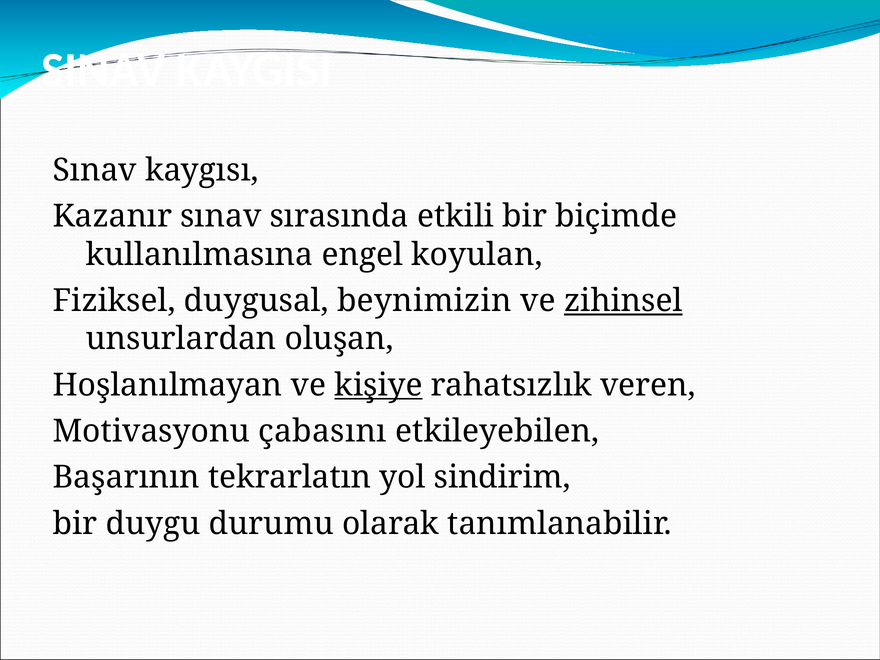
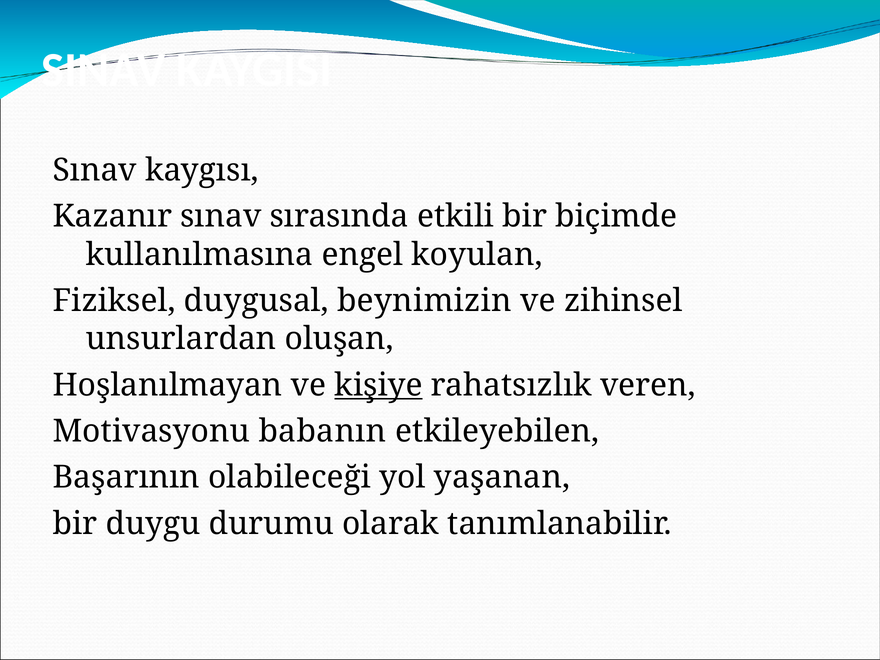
zihinsel underline: present -> none
çabasını: çabasını -> babanın
tekrarlatın: tekrarlatın -> olabileceği
sindirim: sindirim -> yaşanan
